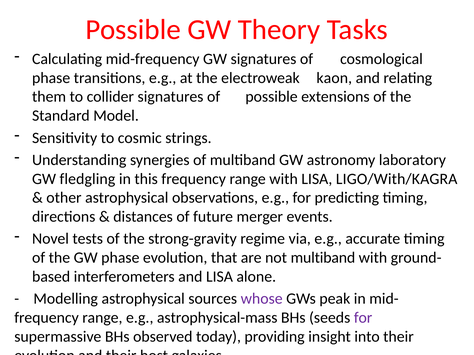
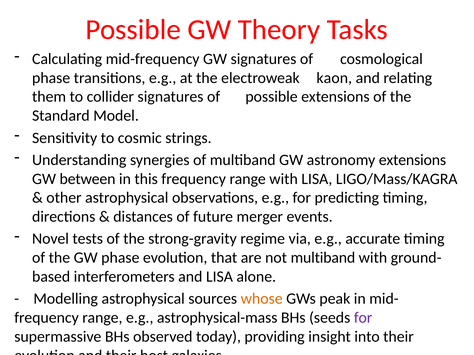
astronomy laboratory: laboratory -> extensions
fledgling: fledgling -> between
LIGO/With/KAGRA: LIGO/With/KAGRA -> LIGO/Mass/KAGRA
whose colour: purple -> orange
